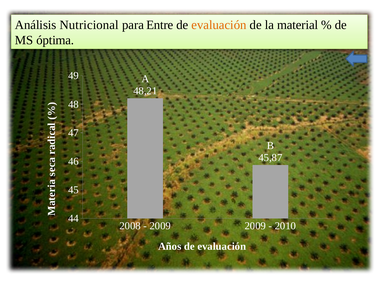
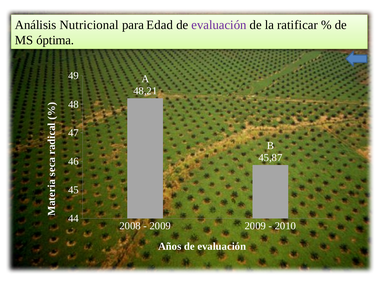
Entre: Entre -> Edad
evaluación at (219, 25) colour: orange -> purple
material: material -> ratificar
